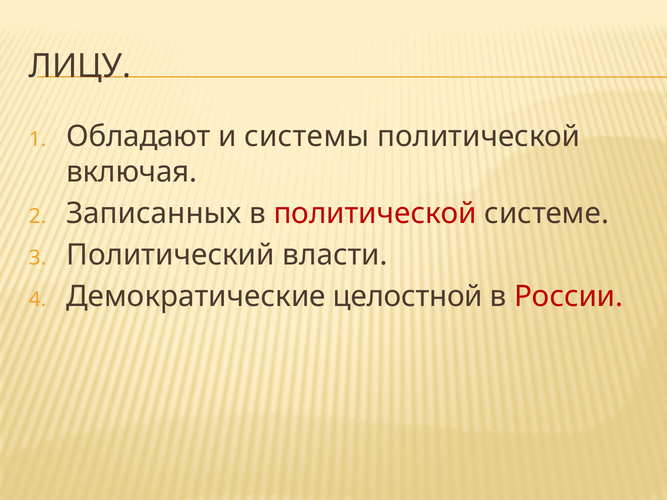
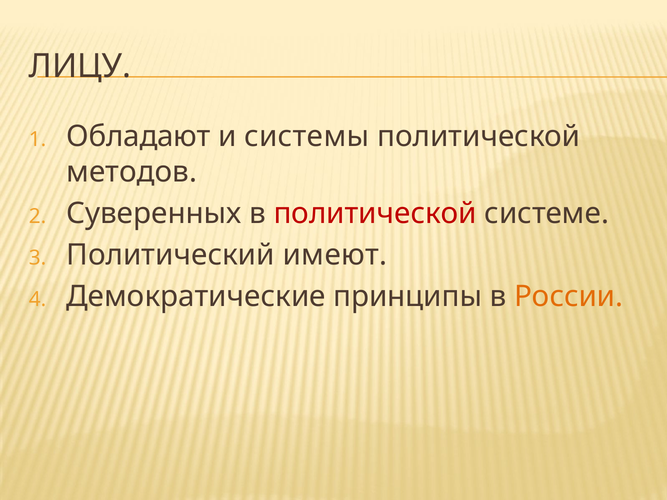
включая: включая -> методов
Записанных: Записанных -> Суверенных
власти: власти -> имеют
целостной: целостной -> принципы
России colour: red -> orange
